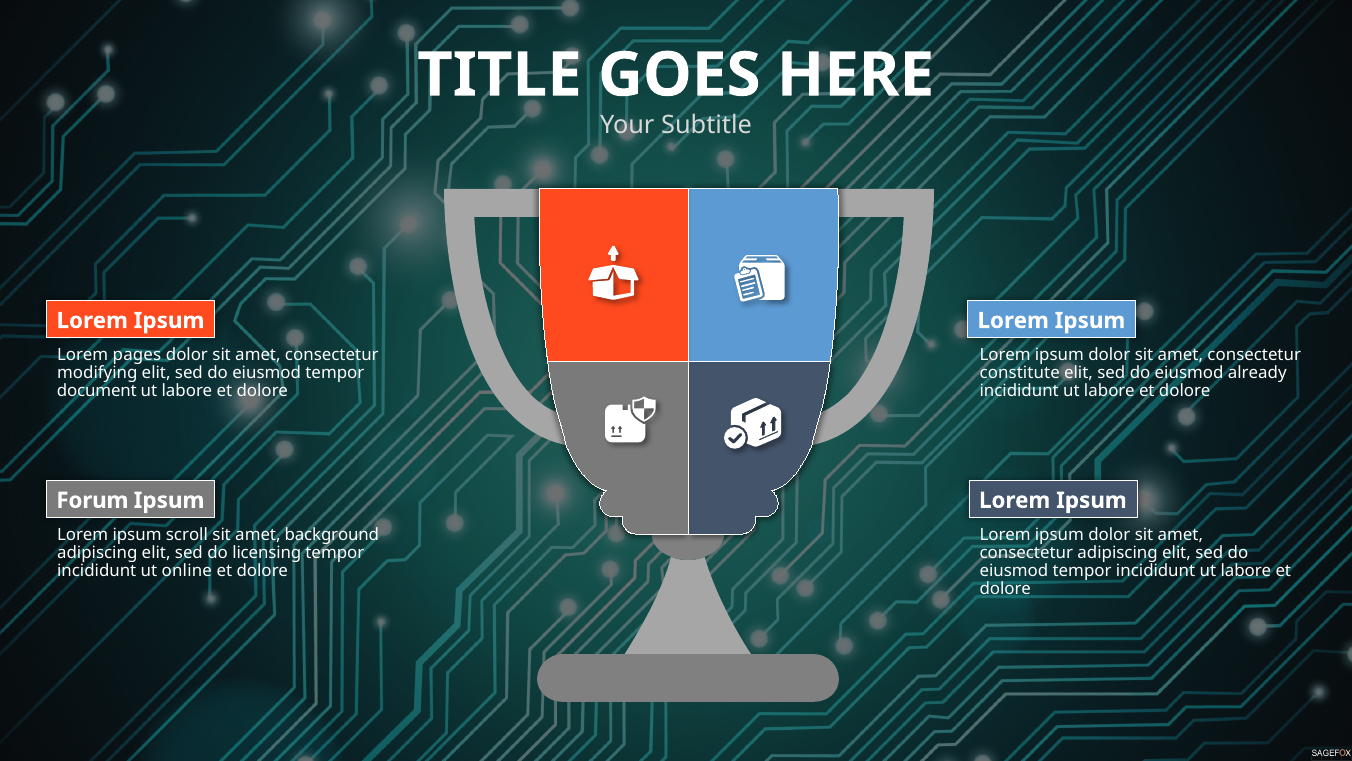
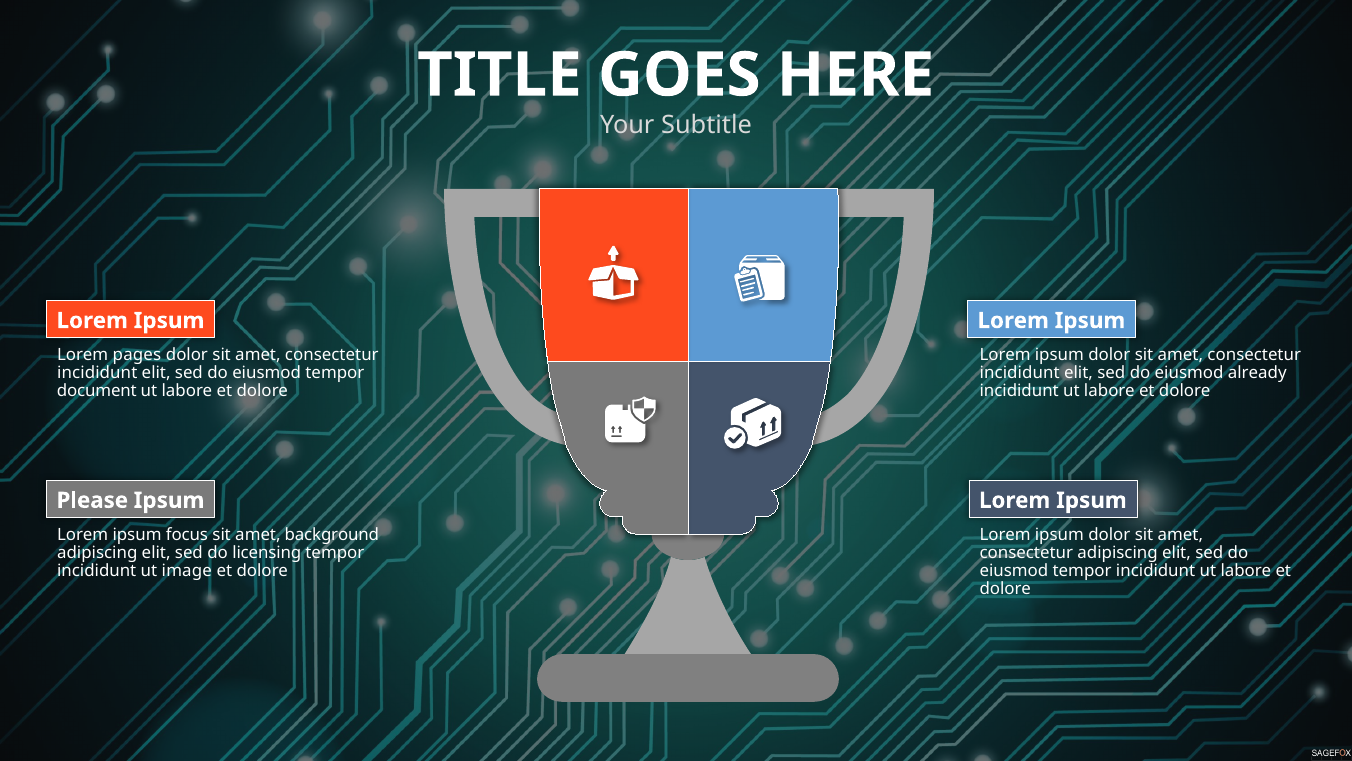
modifying at (97, 373): modifying -> incididunt
constitute at (1020, 373): constitute -> incididunt
Forum: Forum -> Please
scroll: scroll -> focus
online: online -> image
